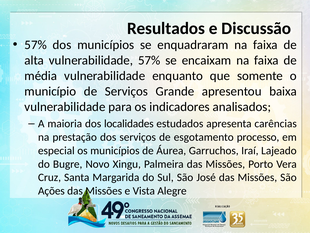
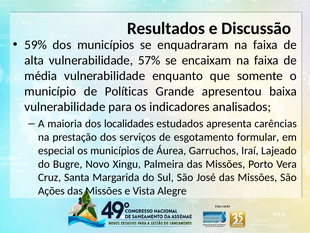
57% at (36, 45): 57% -> 59%
de Serviços: Serviços -> Políticas
processo: processo -> formular
